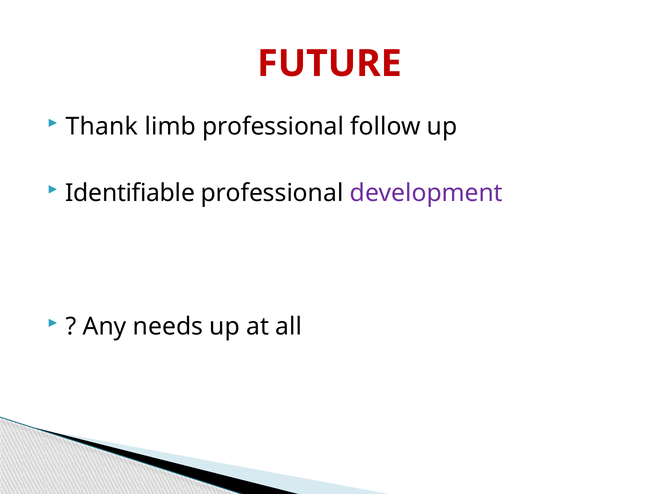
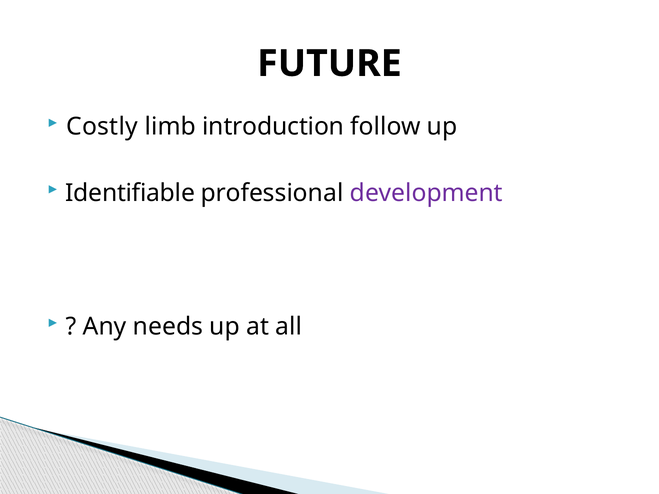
FUTURE colour: red -> black
Thank: Thank -> Costly
limb professional: professional -> introduction
